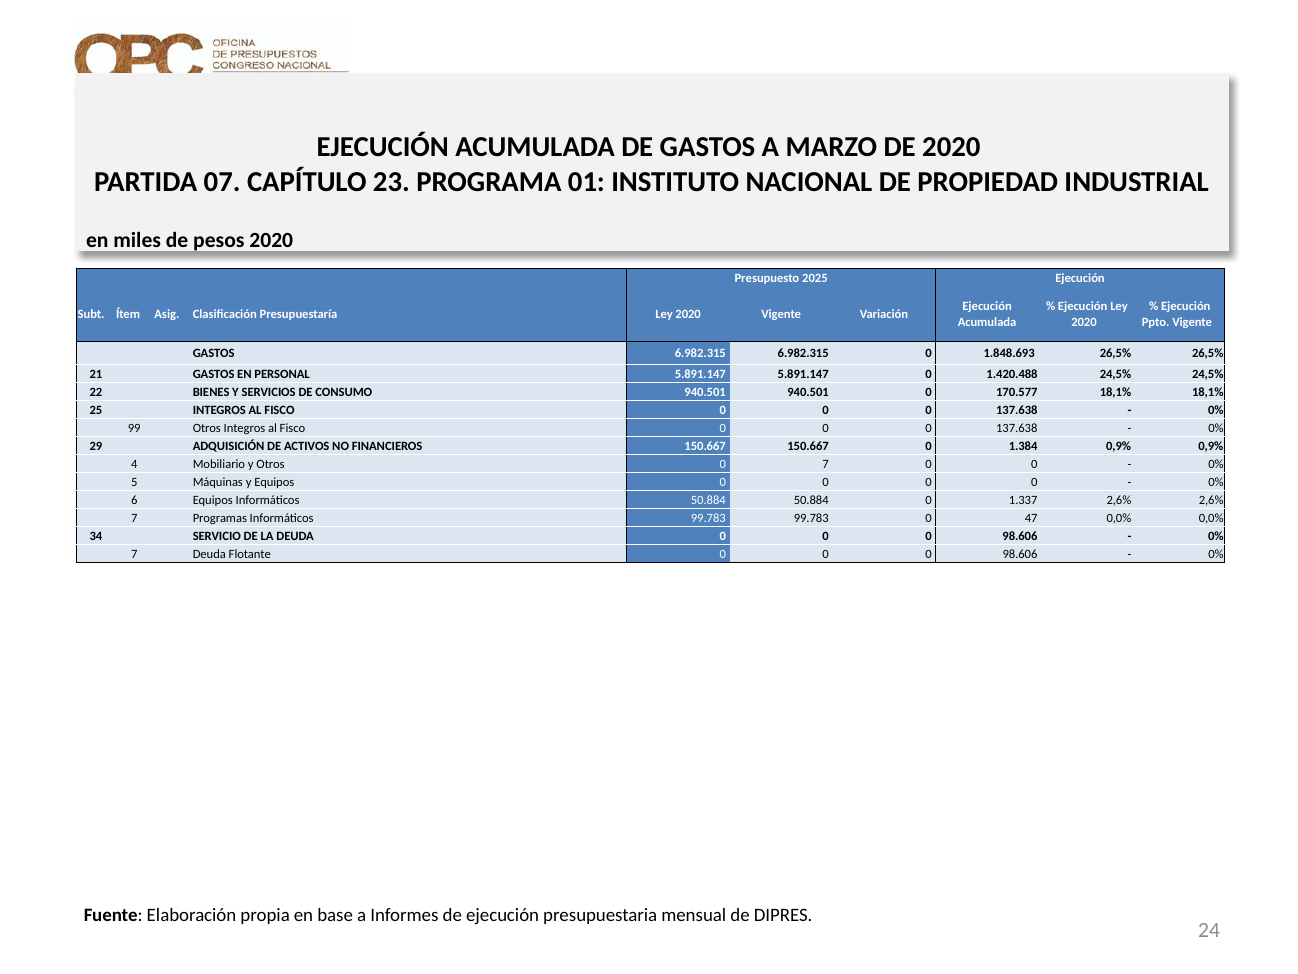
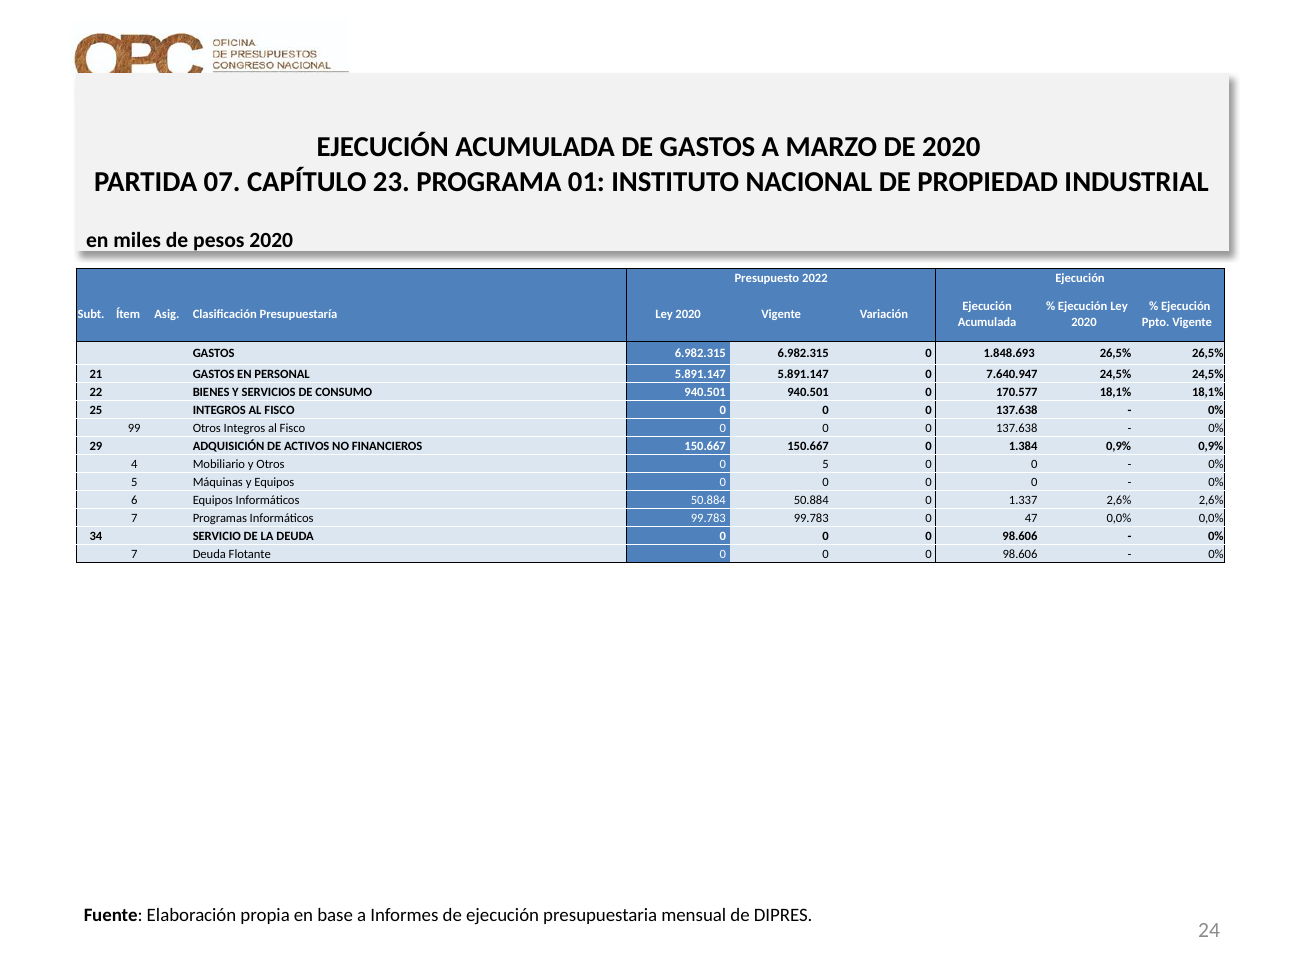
2025: 2025 -> 2022
1.420.488: 1.420.488 -> 7.640.947
0 7: 7 -> 5
